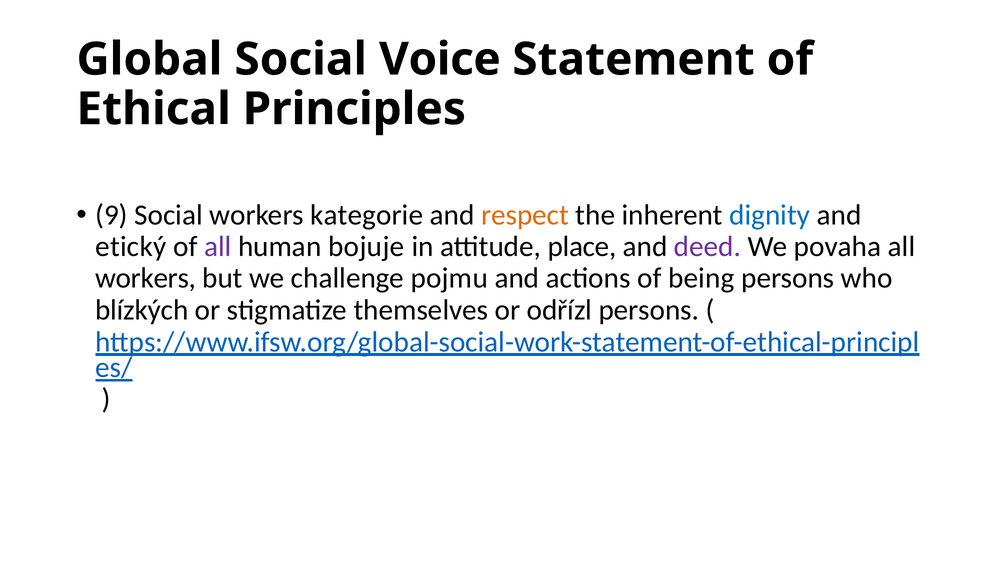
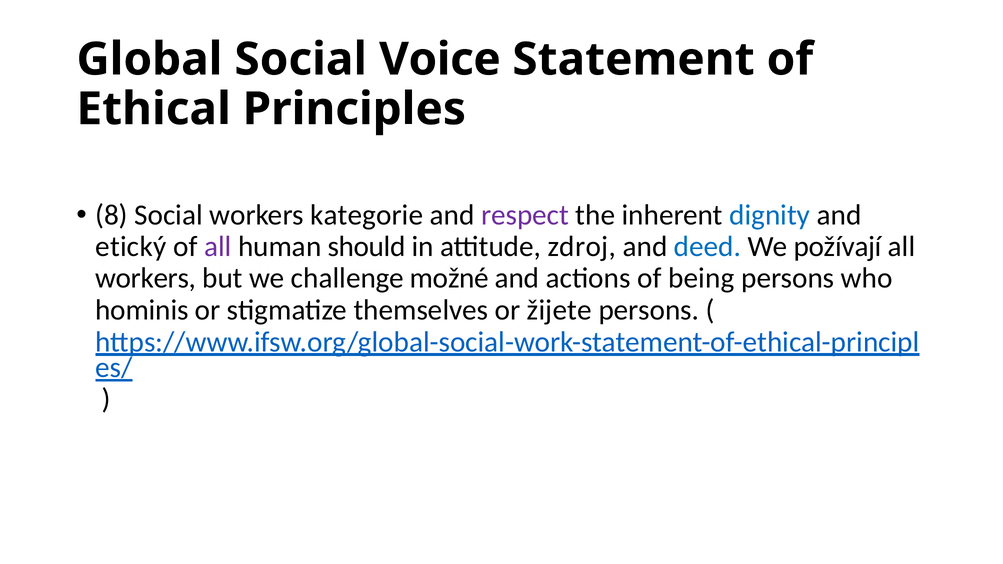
9: 9 -> 8
respect colour: orange -> purple
bojuje: bojuje -> should
place: place -> zdroj
deed colour: purple -> blue
povaha: povaha -> požívají
pojmu: pojmu -> možné
blízkých: blízkých -> hominis
odřízl: odřízl -> žijete
